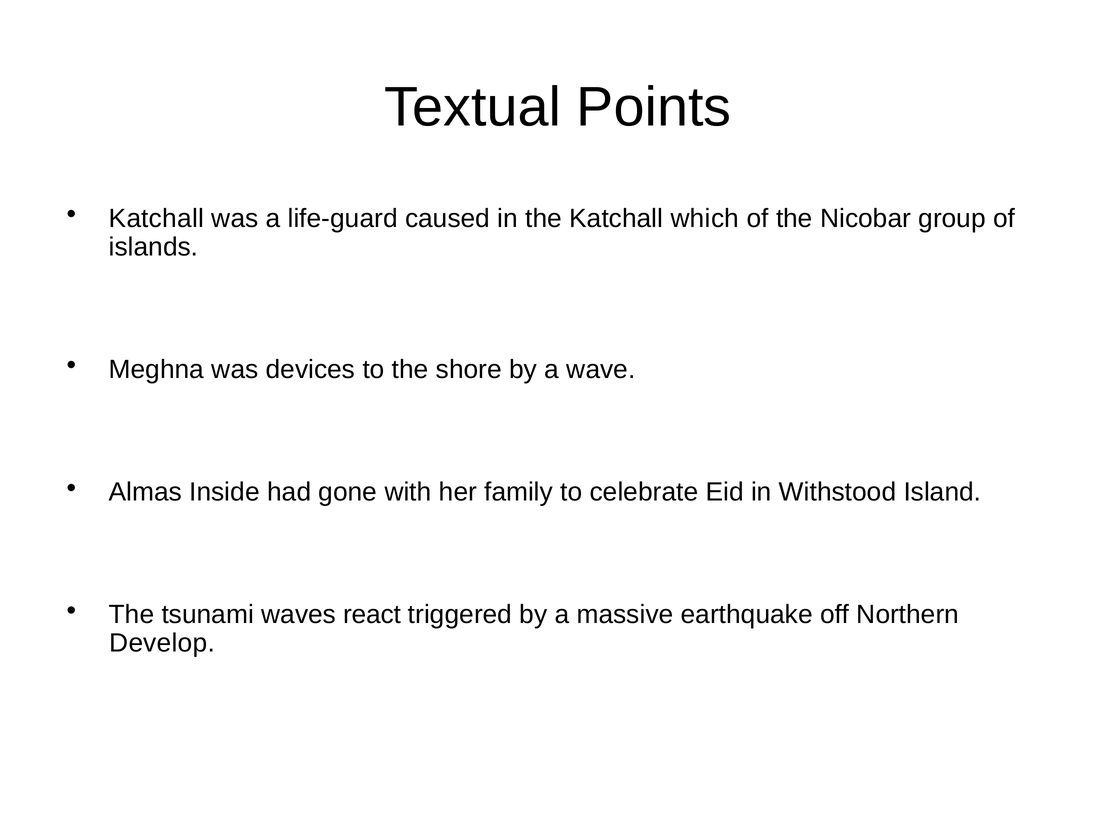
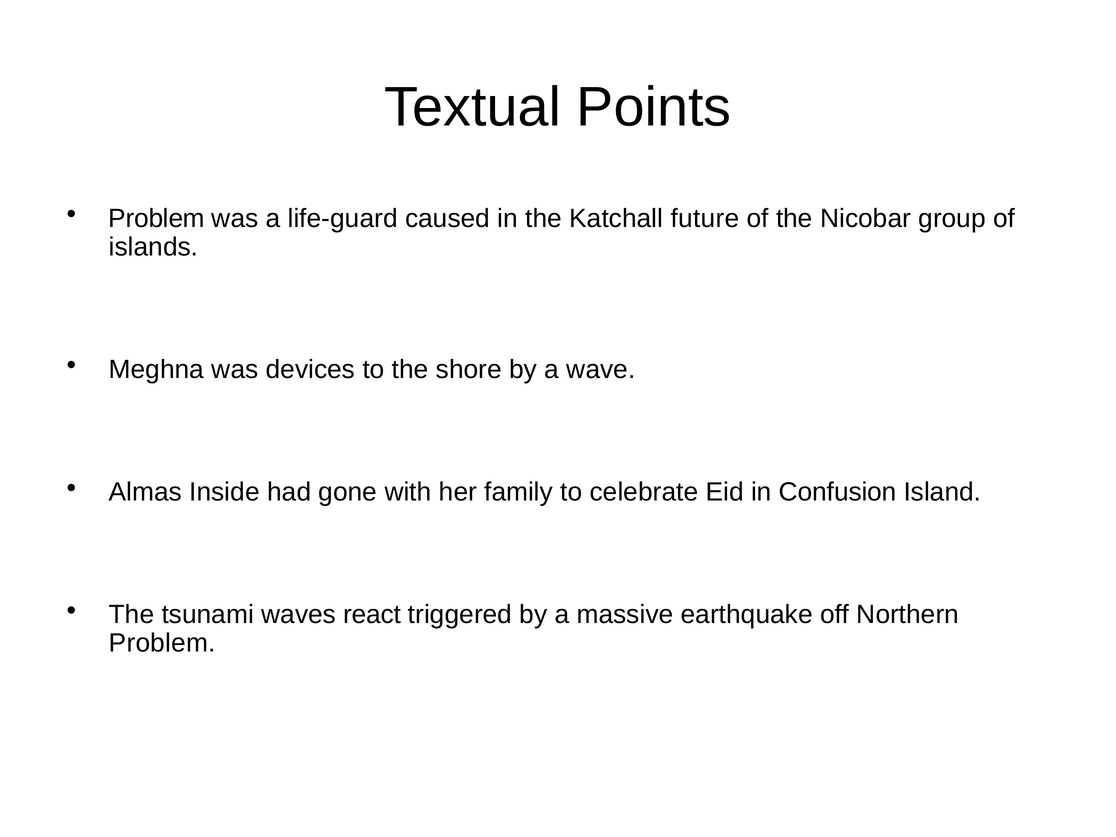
Katchall at (156, 219): Katchall -> Problem
which: which -> future
Withstood: Withstood -> Confusion
Develop at (162, 643): Develop -> Problem
